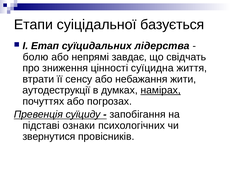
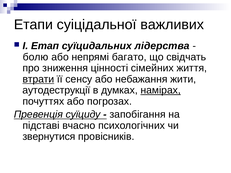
базується: базується -> важливих
завдає: завдає -> багато
суїцидна: суїцидна -> сімейних
втрати underline: none -> present
ознаки: ознаки -> вчасно
